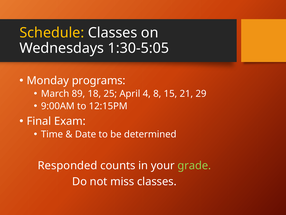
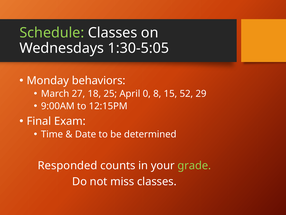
Schedule colour: yellow -> light green
programs: programs -> behaviors
89: 89 -> 27
4: 4 -> 0
21: 21 -> 52
